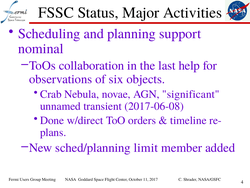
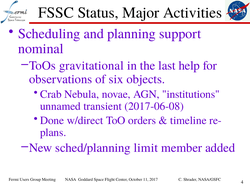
collaboration: collaboration -> gravitational
significant: significant -> institutions
